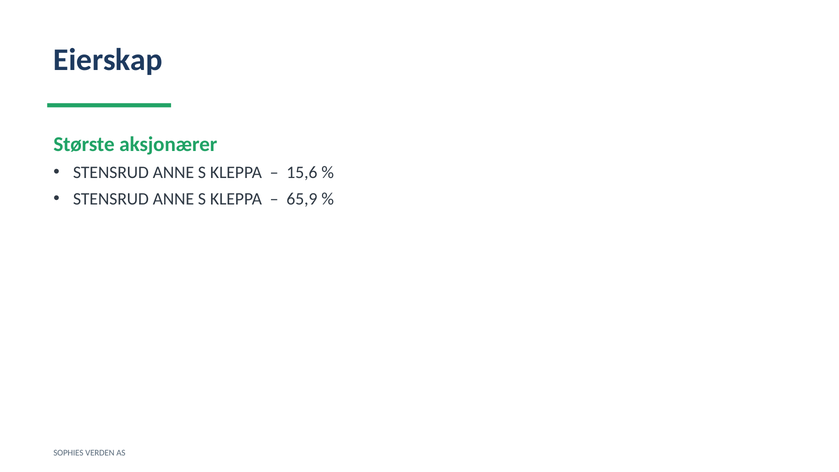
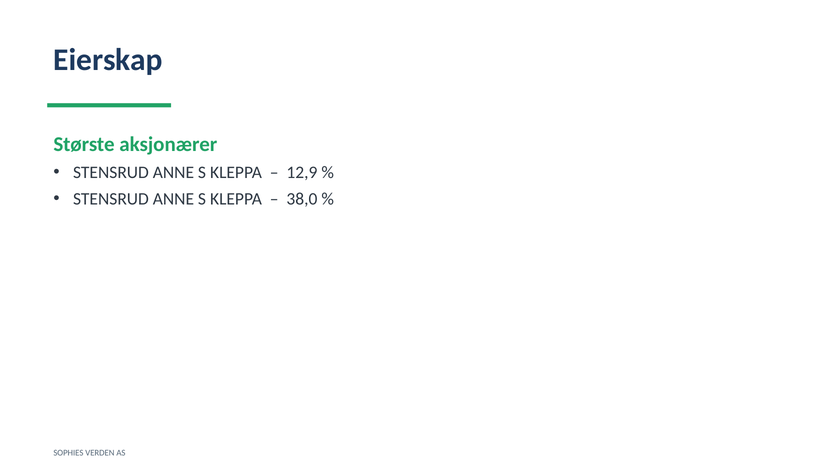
15,6: 15,6 -> 12,9
65,9: 65,9 -> 38,0
